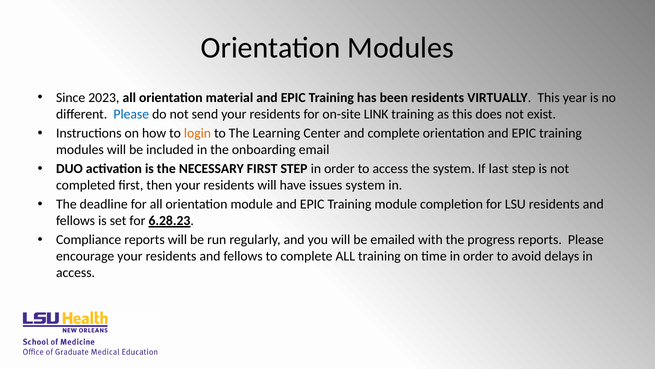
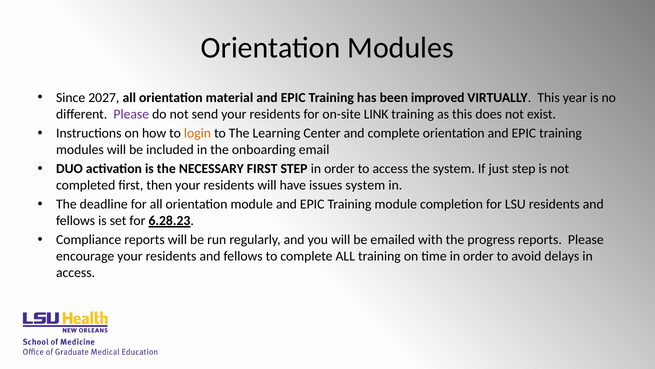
2023: 2023 -> 2027
been residents: residents -> improved
Please at (131, 114) colour: blue -> purple
last: last -> just
